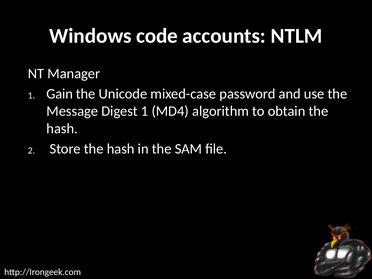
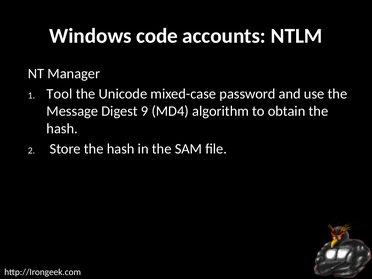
Gain: Gain -> Tool
Digest 1: 1 -> 9
